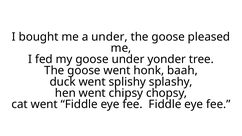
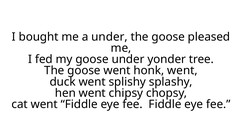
honk baah: baah -> went
